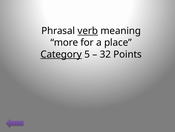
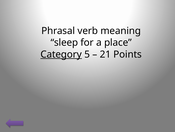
verb underline: present -> none
more: more -> sleep
32: 32 -> 21
